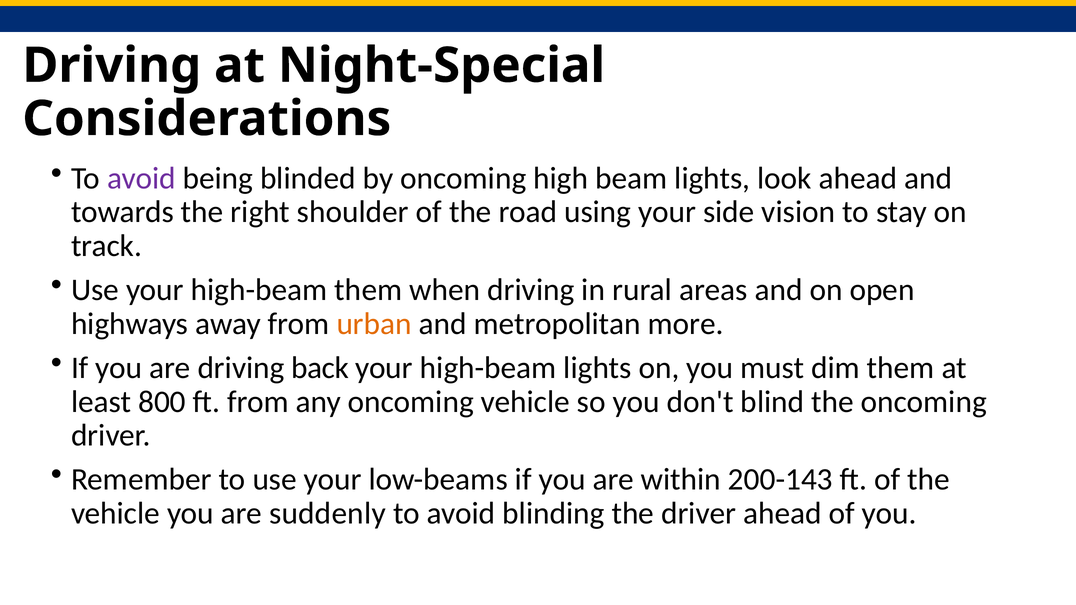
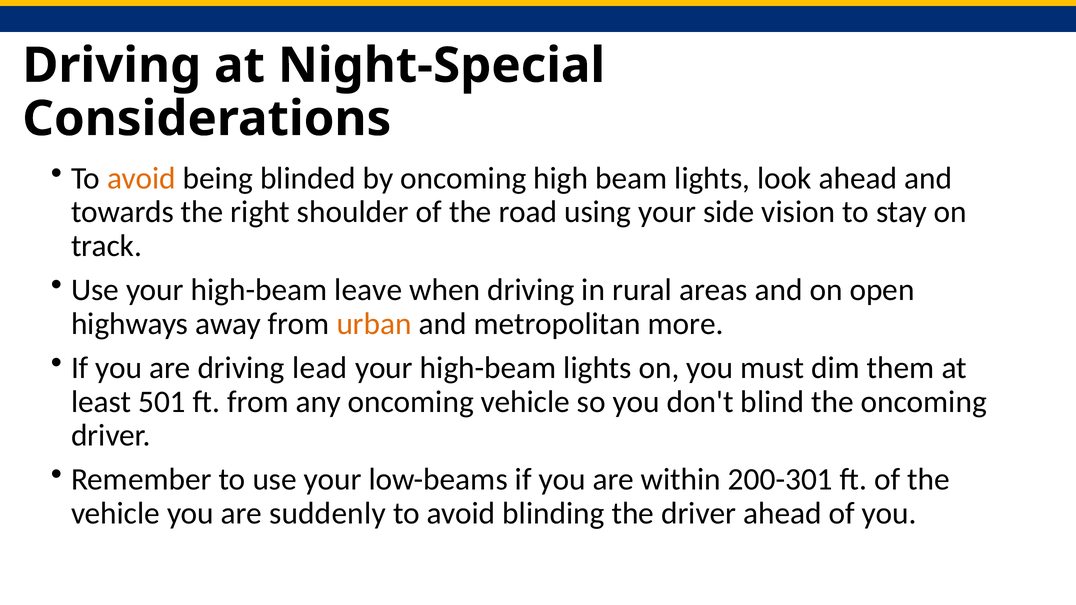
avoid at (141, 178) colour: purple -> orange
high-beam them: them -> leave
back: back -> lead
800: 800 -> 501
200-143: 200-143 -> 200-301
